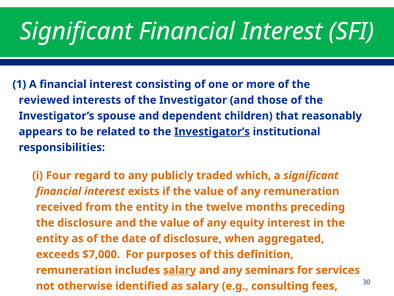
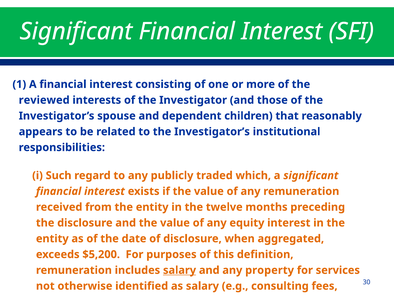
Investigator’s at (212, 131) underline: present -> none
Four: Four -> Such
$7,000: $7,000 -> $5,200
seminars: seminars -> property
